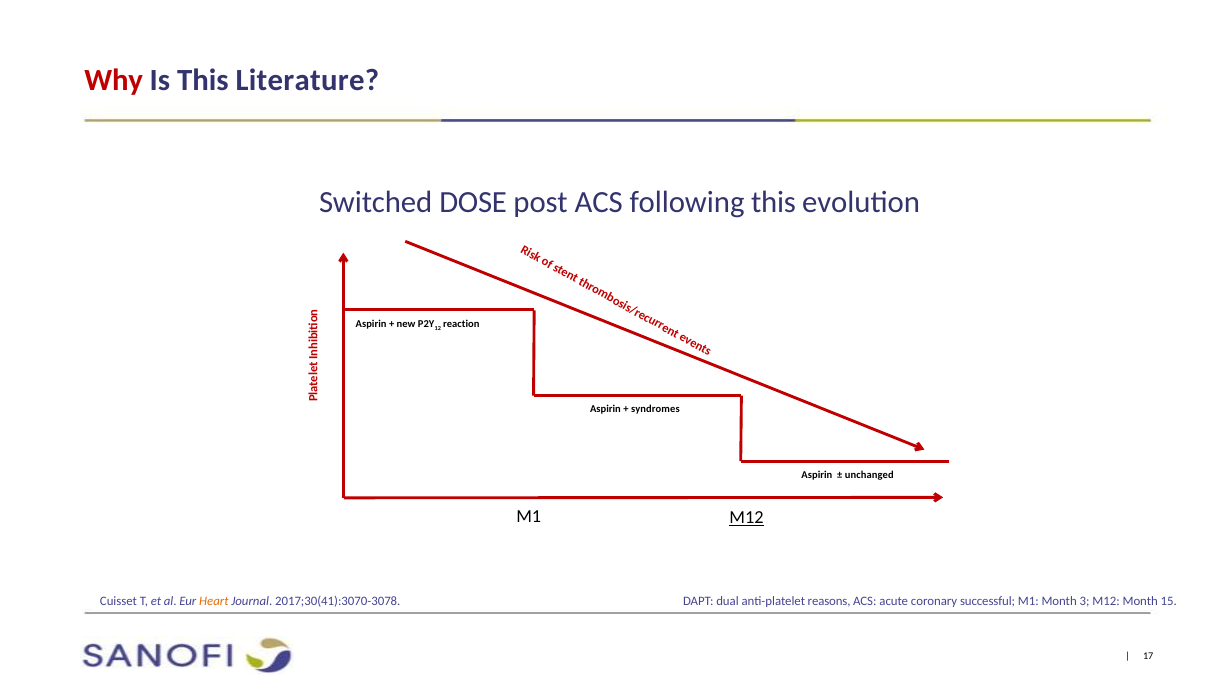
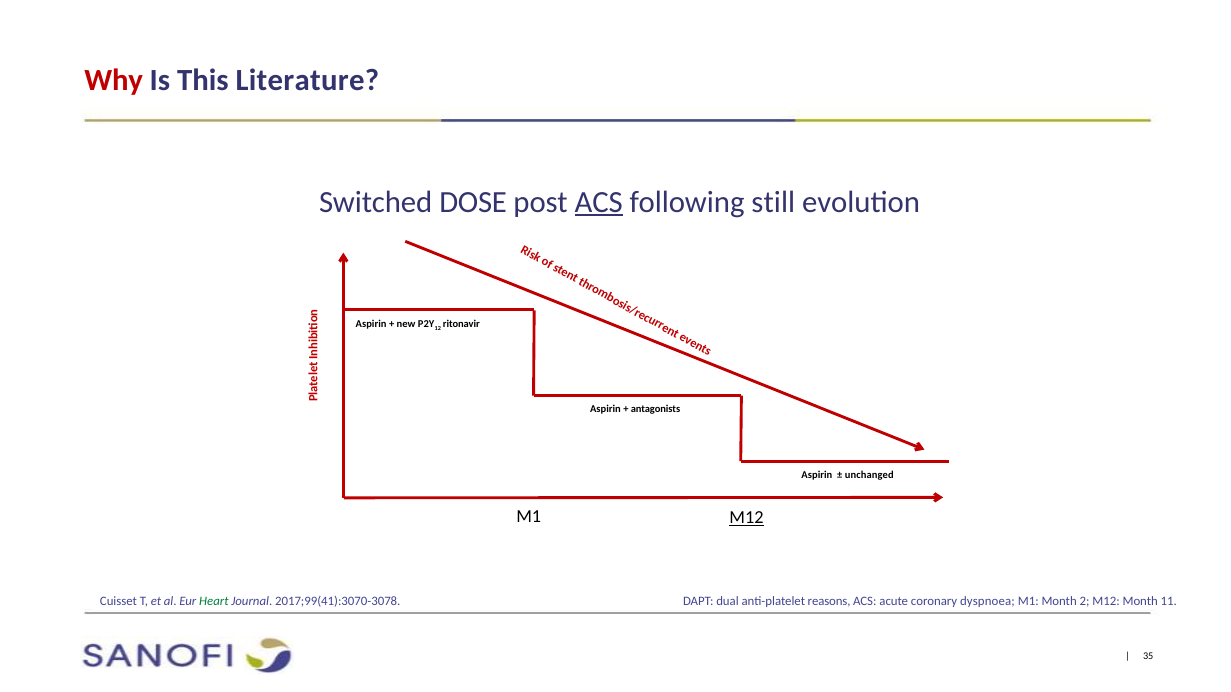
ACS at (599, 202) underline: none -> present
following this: this -> still
reaction: reaction -> ritonavir
syndromes: syndromes -> antagonists
Heart colour: orange -> green
2017;30(41):3070-3078: 2017;30(41):3070-3078 -> 2017;99(41):3070-3078
successful: successful -> dyspnoea
3: 3 -> 2
15: 15 -> 11
17: 17 -> 35
